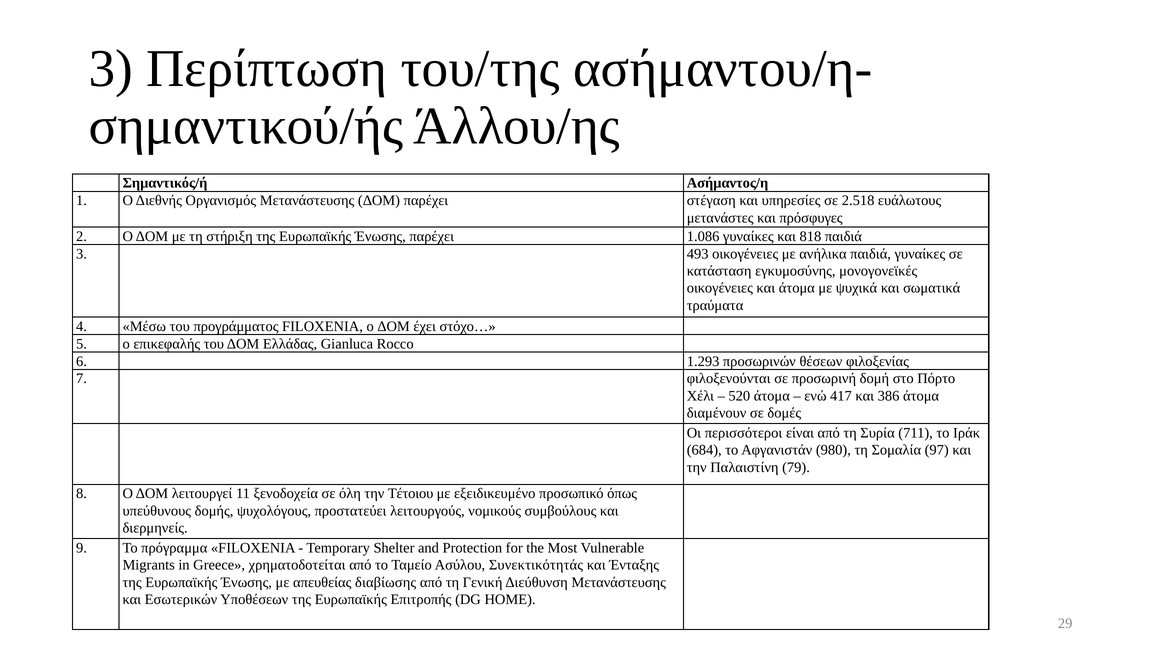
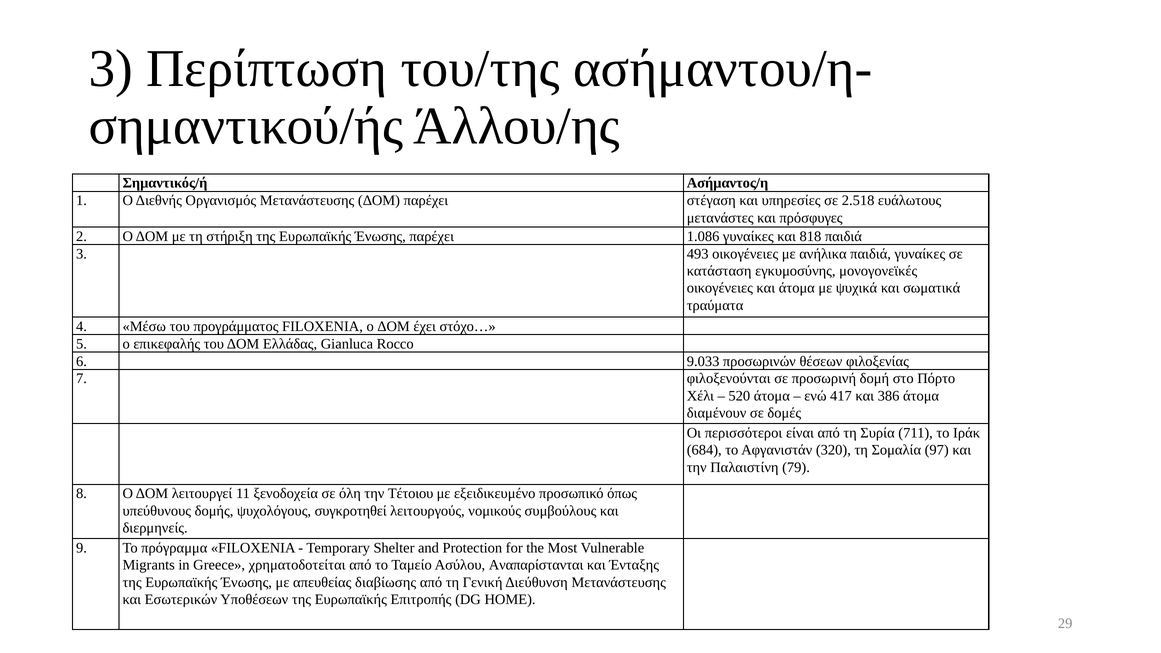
1.293: 1.293 -> 9.033
980: 980 -> 320
προστατεύει: προστατεύει -> συγκροτηθεί
Συνεκτικότητάς: Συνεκτικότητάς -> Αναπαρίστανται
